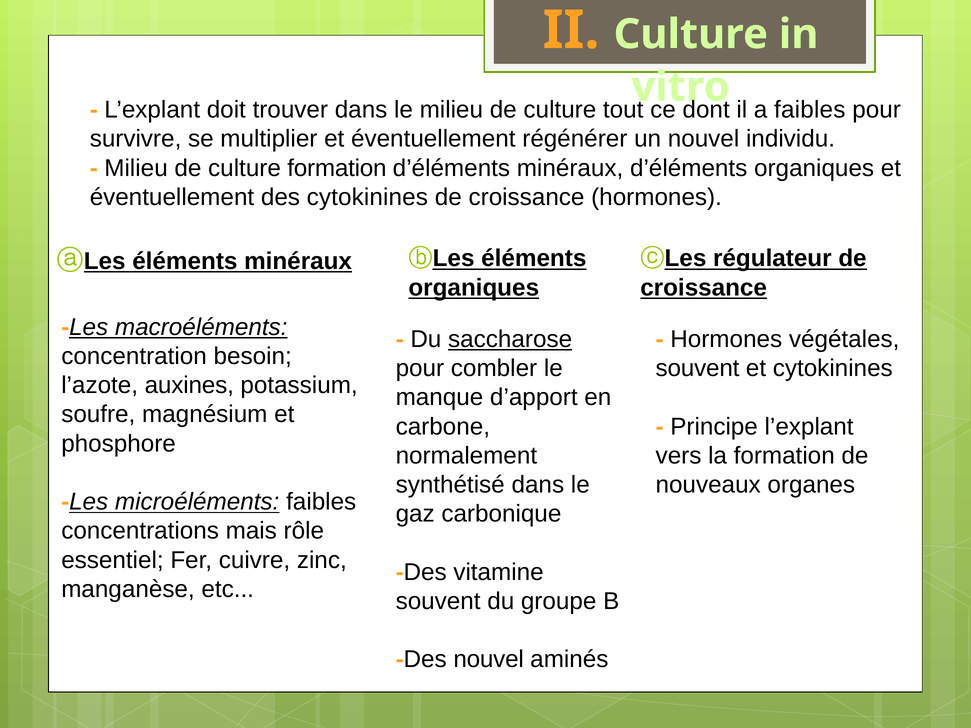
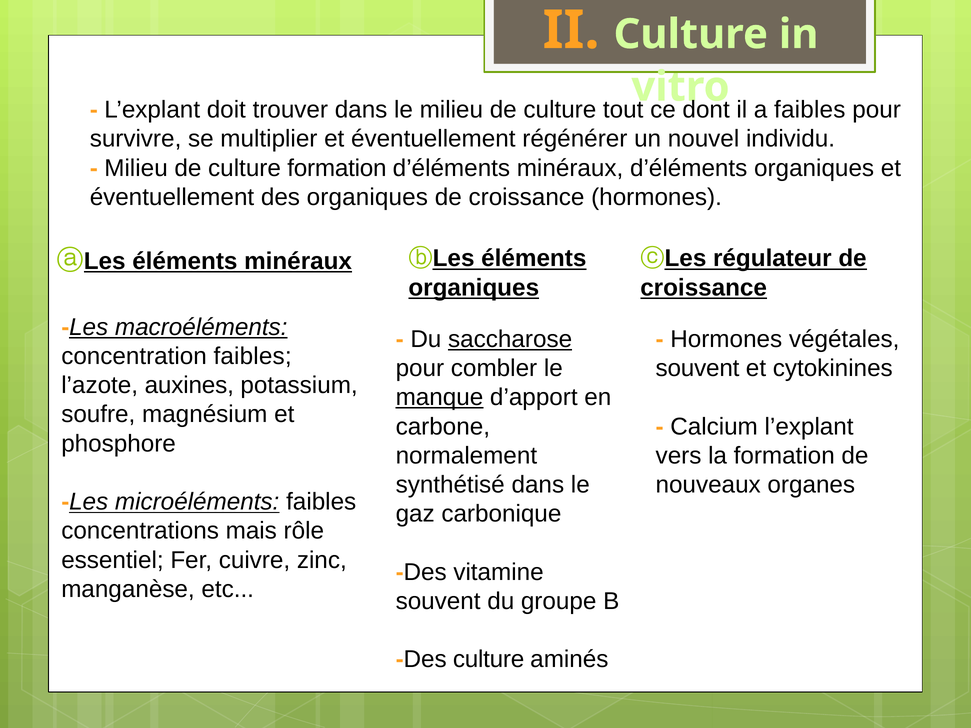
des cytokinines: cytokinines -> organiques
concentration besoin: besoin -> faibles
manque underline: none -> present
Principe: Principe -> Calcium
Des nouvel: nouvel -> culture
